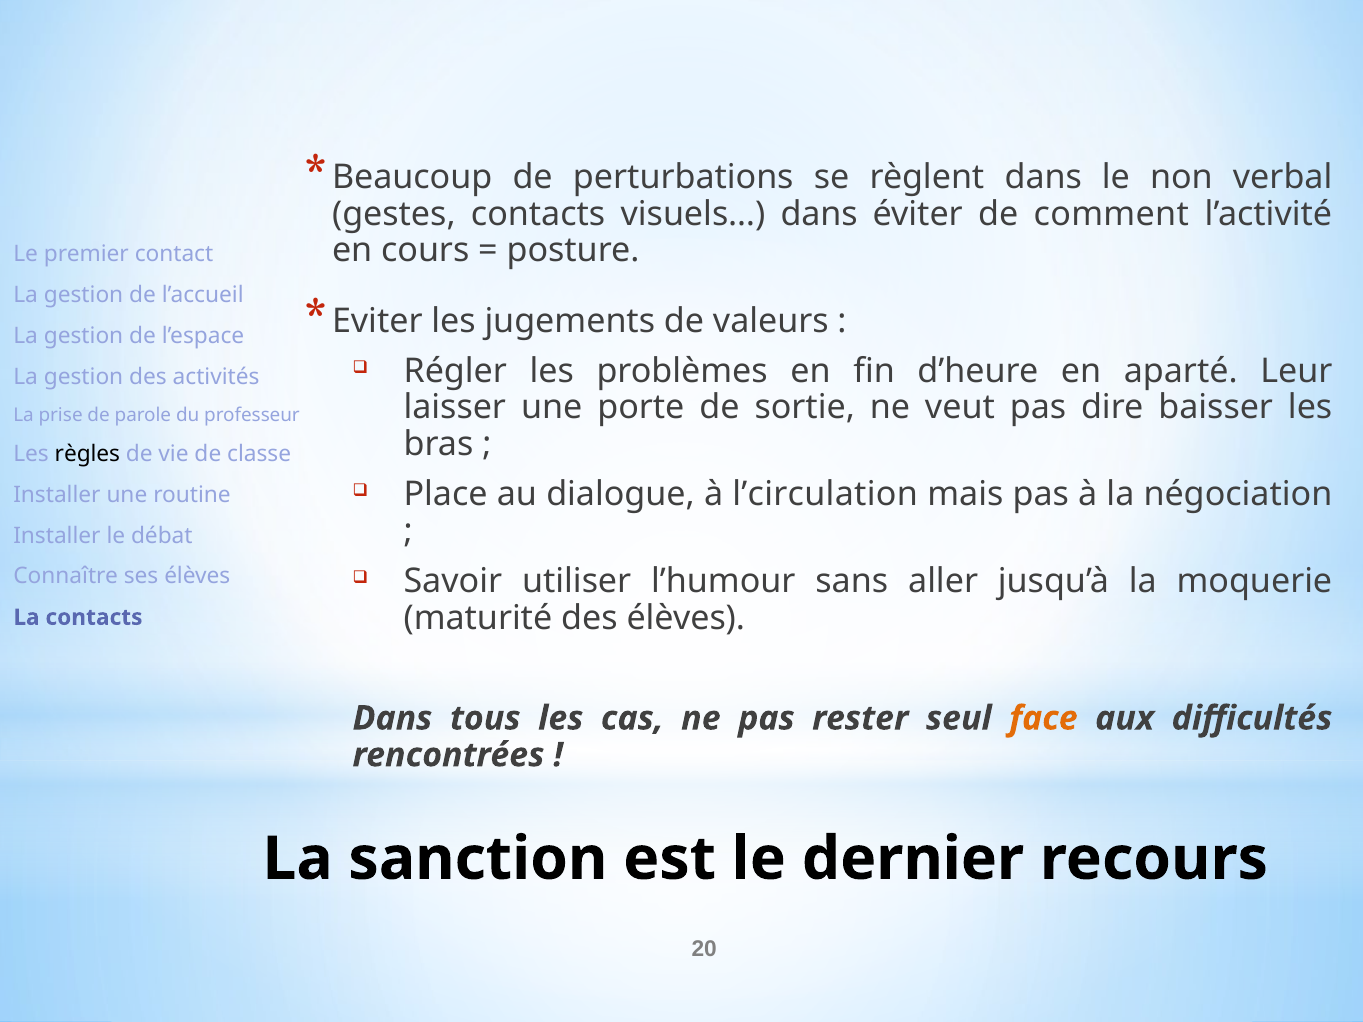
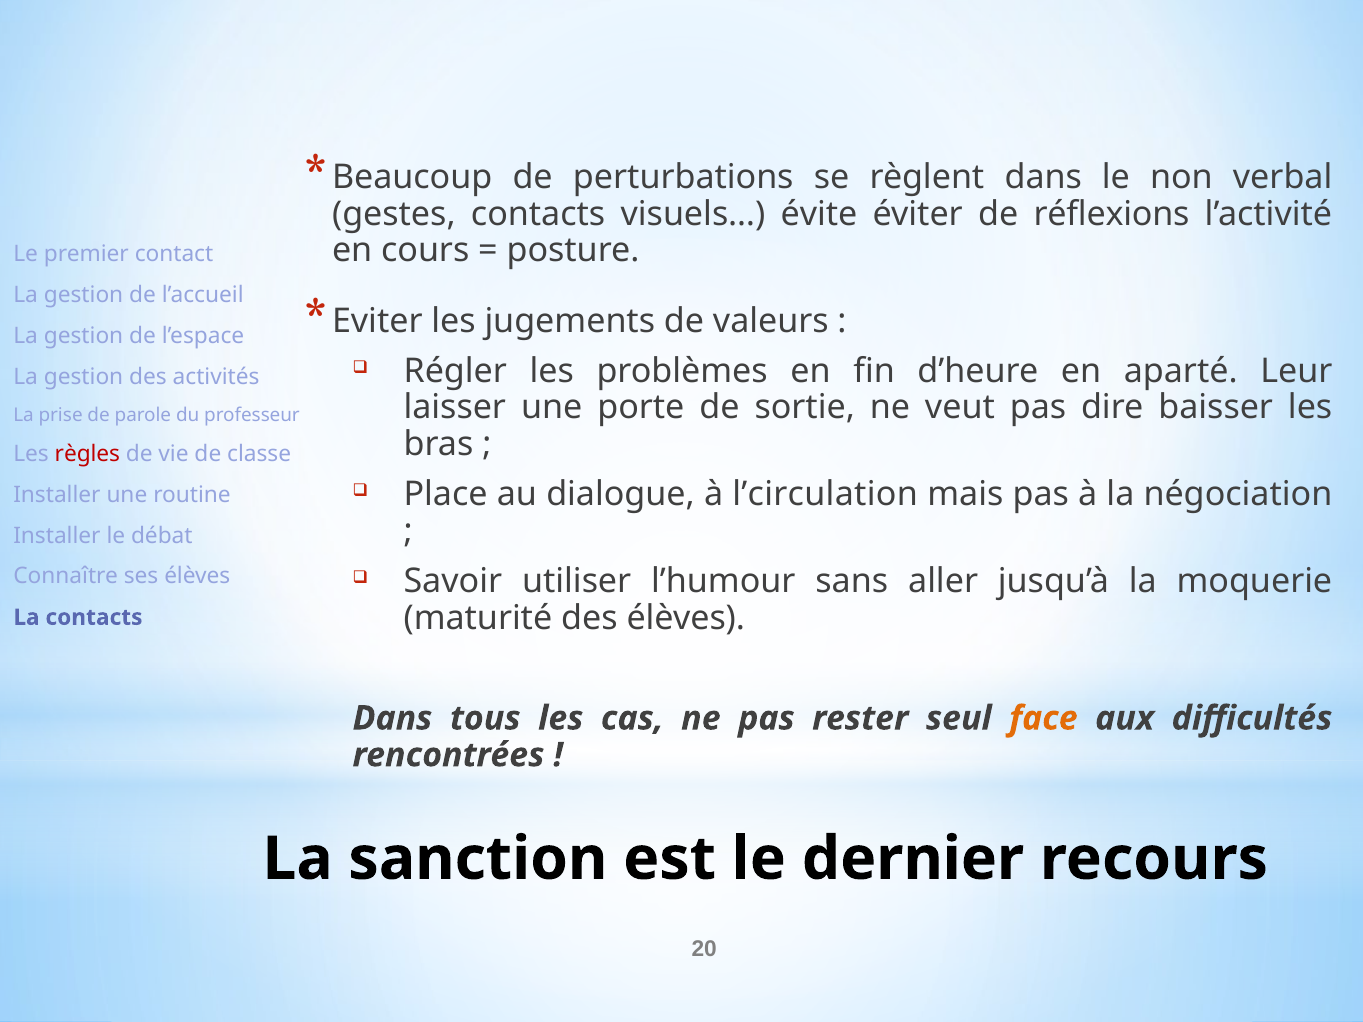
visuels… dans: dans -> évite
comment: comment -> réflexions
règles colour: black -> red
